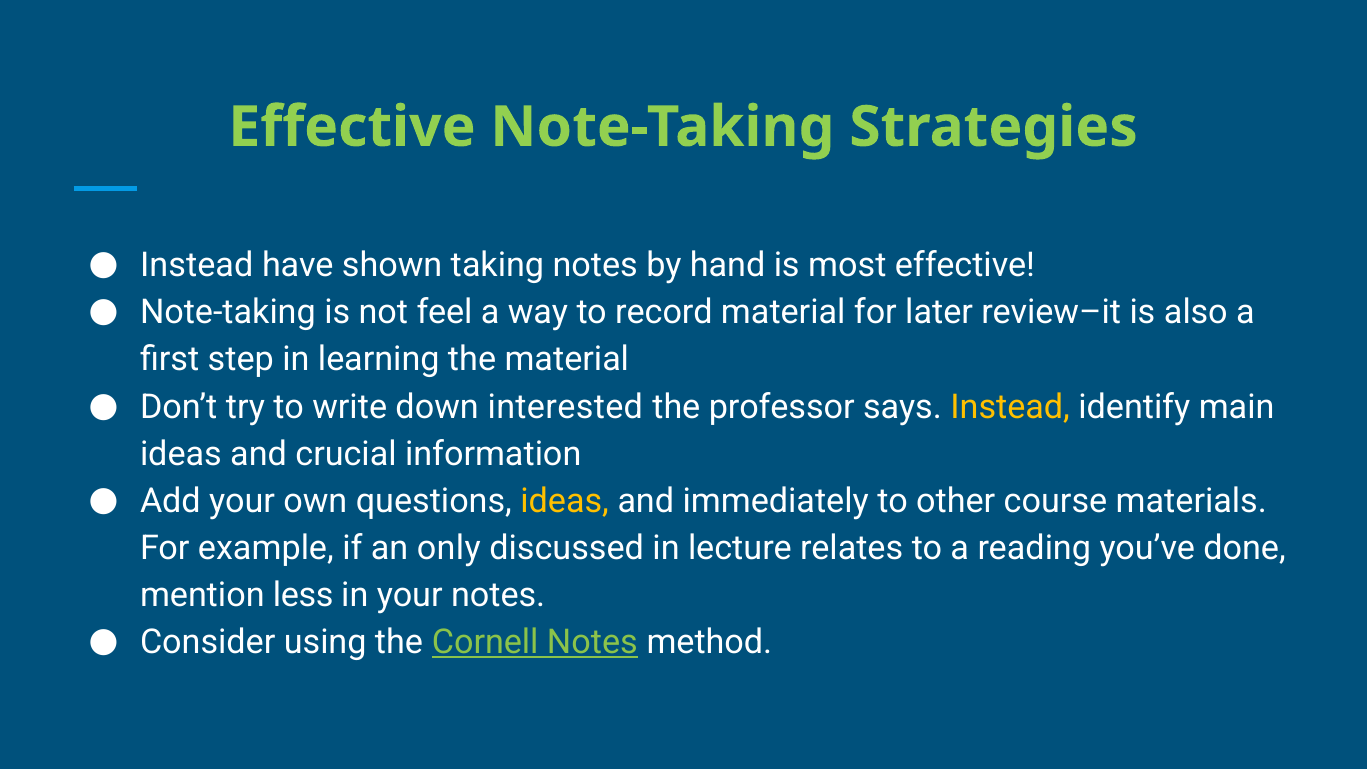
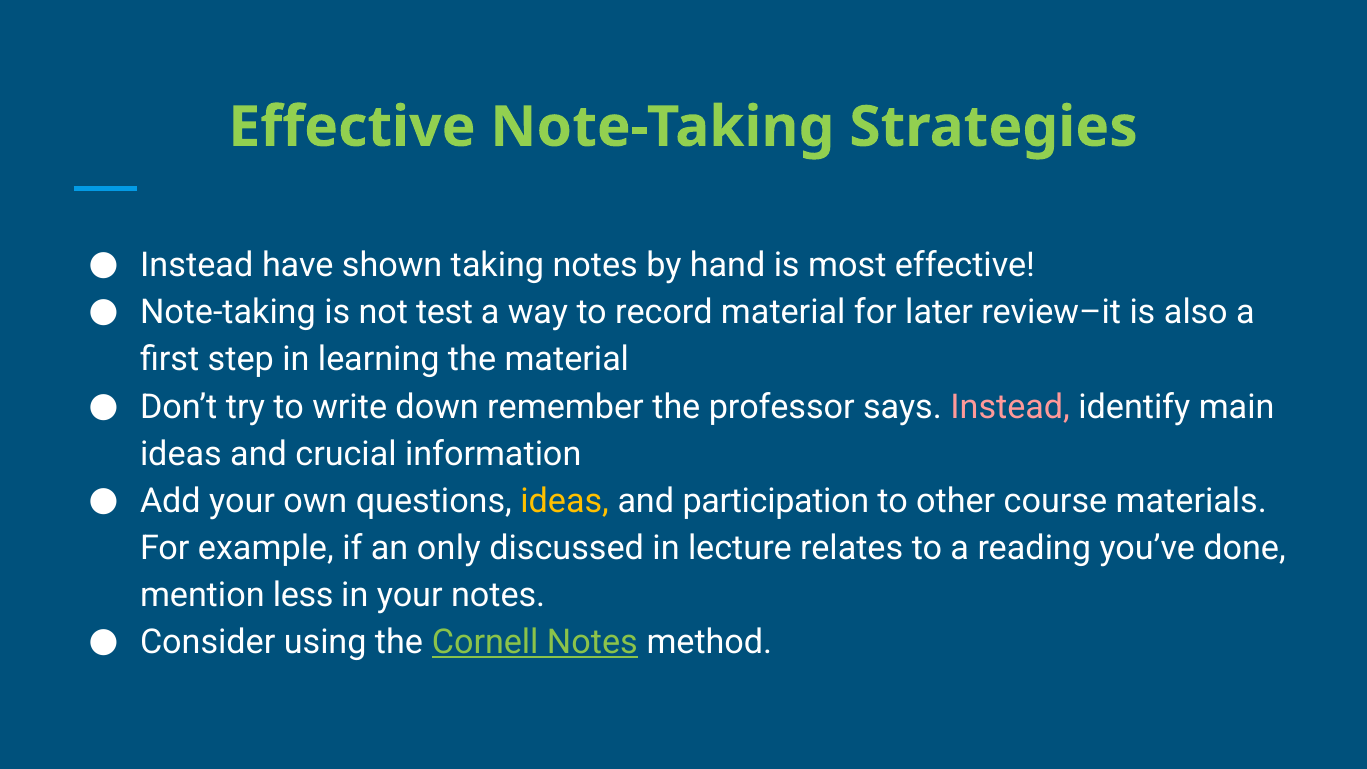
feel: feel -> test
interested: interested -> remember
Instead at (1010, 407) colour: yellow -> pink
immediately: immediately -> participation
